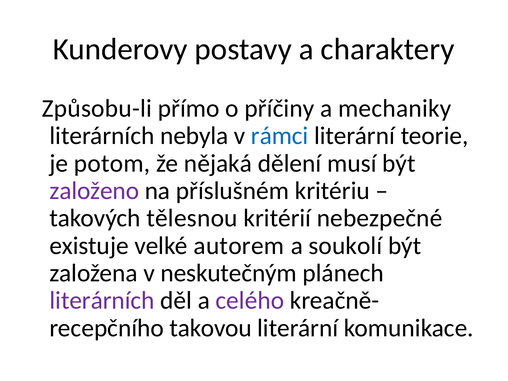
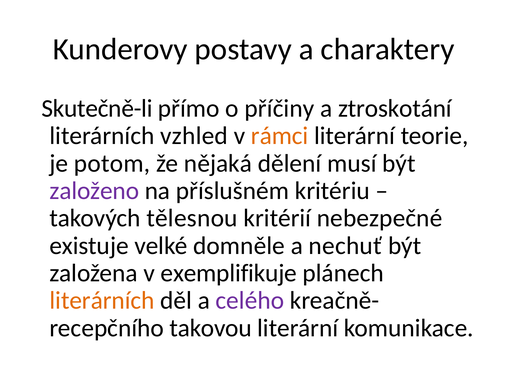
Způsobu-li: Způsobu-li -> Skutečně-li
mechaniky: mechaniky -> ztroskotání
nebyla: nebyla -> vzhled
rámci colour: blue -> orange
autorem: autorem -> domněle
soukolí: soukolí -> nechuť
neskutečným: neskutečným -> exemplifikuje
literárních at (102, 301) colour: purple -> orange
